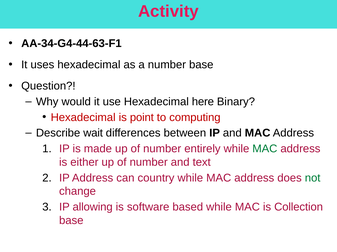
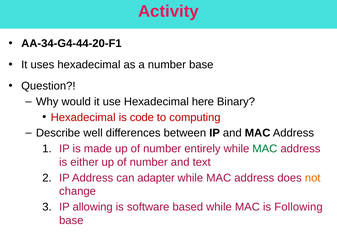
AA-34-G4-44-63-F1: AA-34-G4-44-63-F1 -> AA-34-G4-44-20-F1
point: point -> code
wait: wait -> well
country: country -> adapter
not colour: green -> orange
Collection: Collection -> Following
